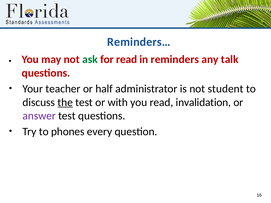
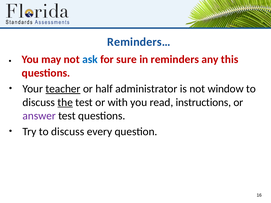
ask colour: green -> blue
for read: read -> sure
talk: talk -> this
teacher underline: none -> present
student: student -> window
invalidation: invalidation -> instructions
Try to phones: phones -> discuss
